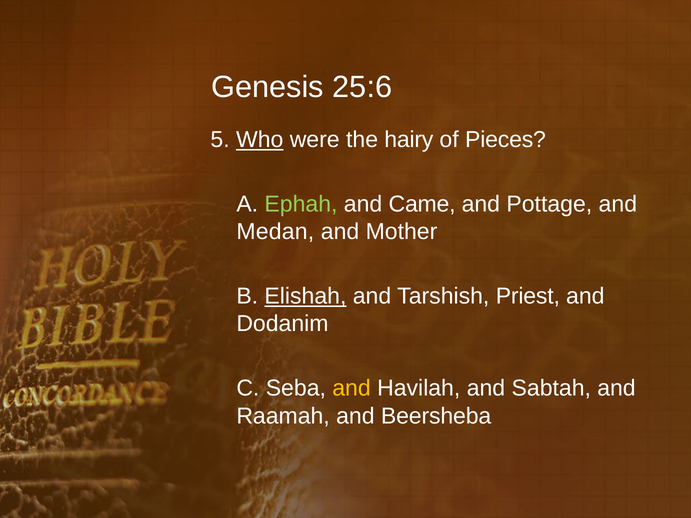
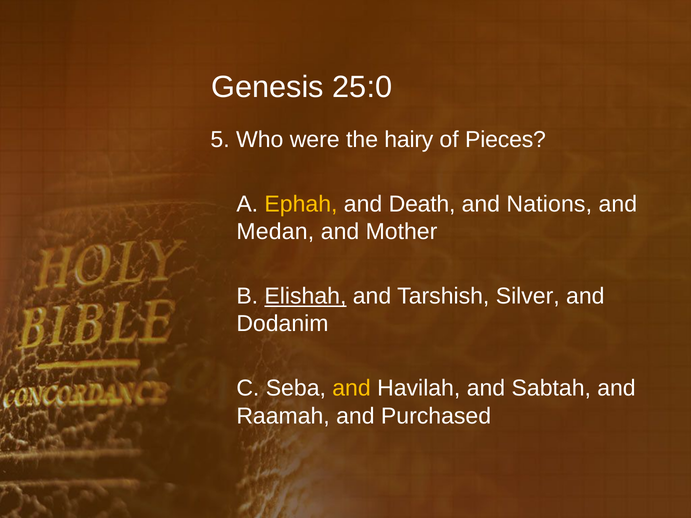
25:6: 25:6 -> 25:0
Who underline: present -> none
Ephah colour: light green -> yellow
Came: Came -> Death
Pottage: Pottage -> Nations
Priest: Priest -> Silver
Beersheba: Beersheba -> Purchased
